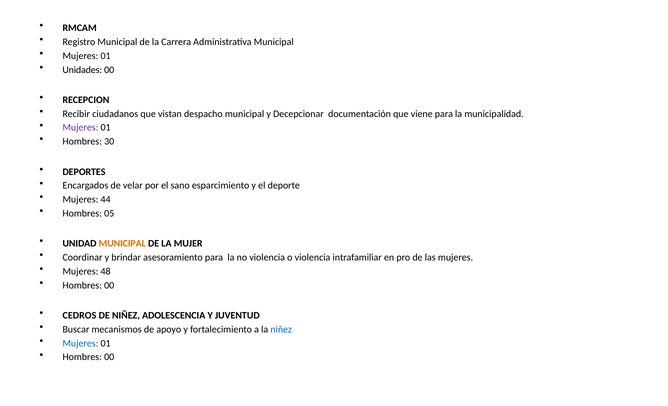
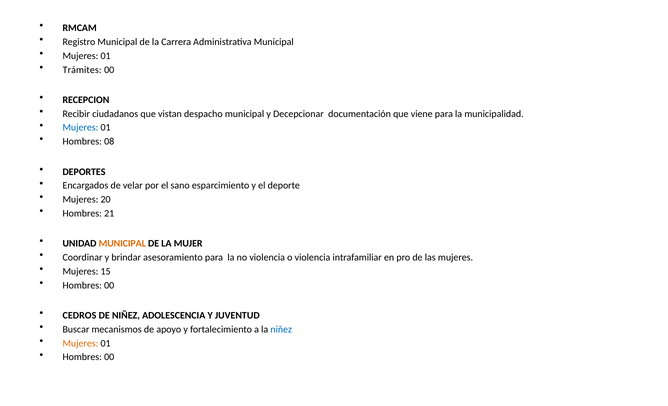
Unidades: Unidades -> Trámites
Mujeres at (80, 128) colour: purple -> blue
30: 30 -> 08
44: 44 -> 20
05: 05 -> 21
48: 48 -> 15
Mujeres at (80, 343) colour: blue -> orange
